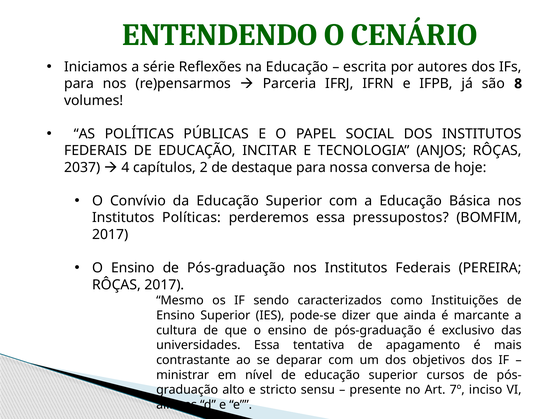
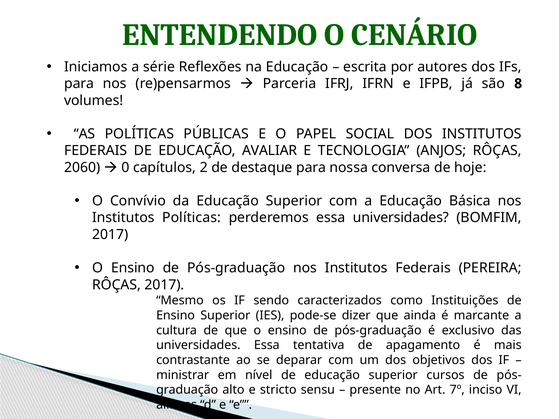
INCITAR: INCITAR -> AVALIAR
2037: 2037 -> 2060
4: 4 -> 0
essa pressupostos: pressupostos -> universidades
